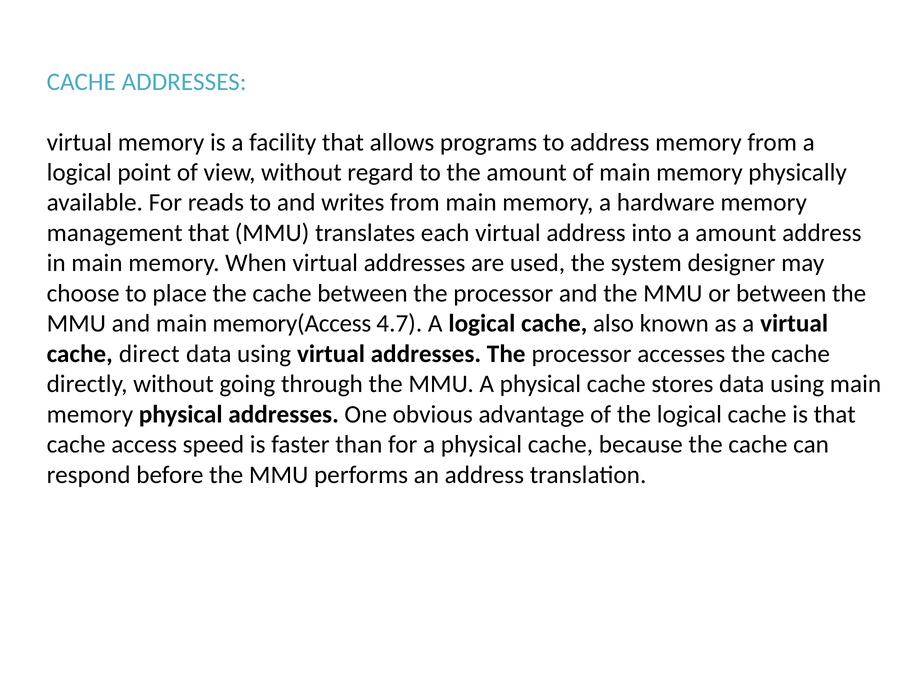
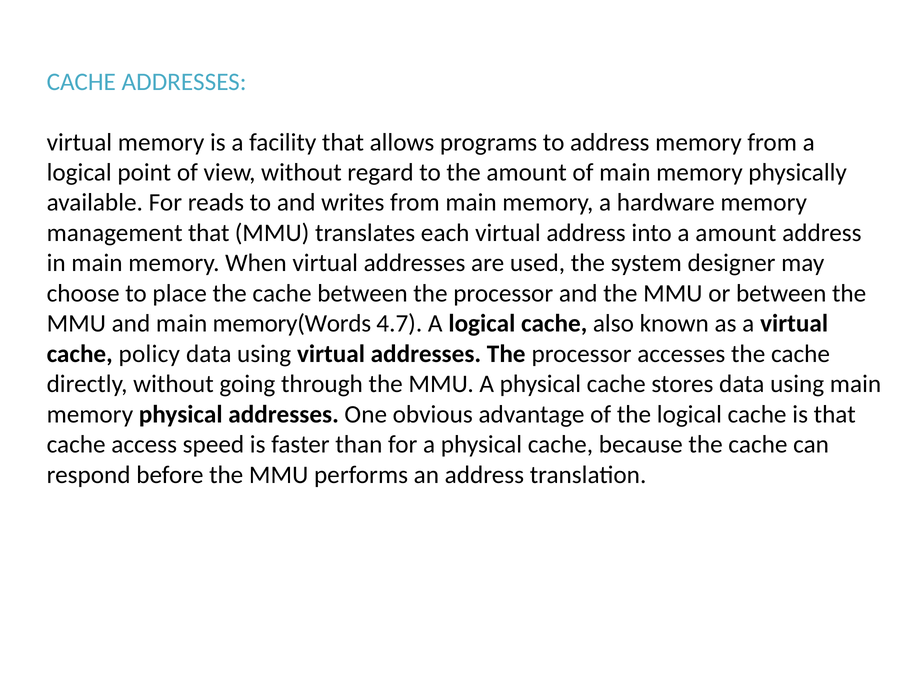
memory(Access: memory(Access -> memory(Words
direct: direct -> policy
